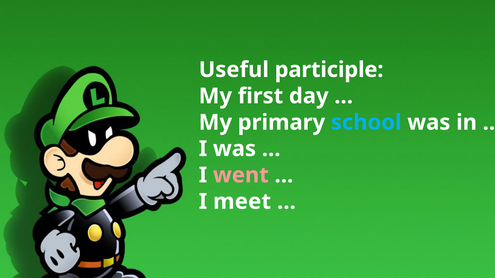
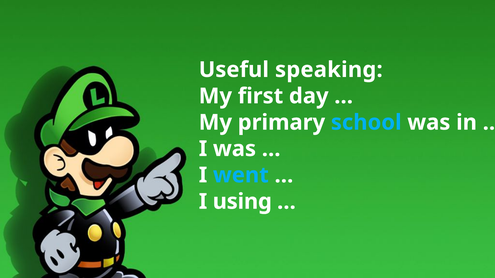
participle: participle -> speaking
went colour: pink -> light blue
meet: meet -> using
